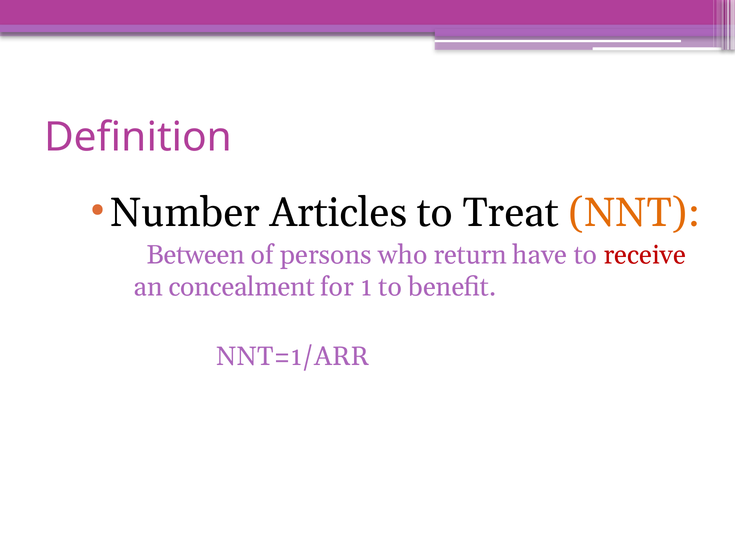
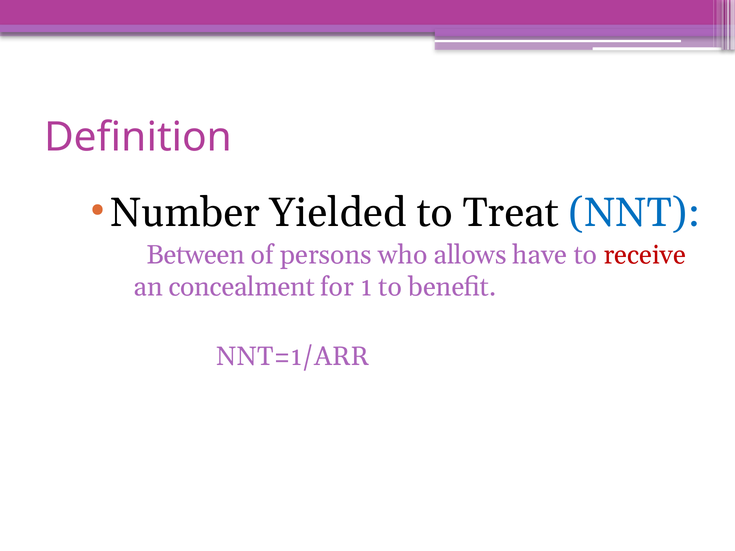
Articles: Articles -> Yielded
NNT colour: orange -> blue
return: return -> allows
